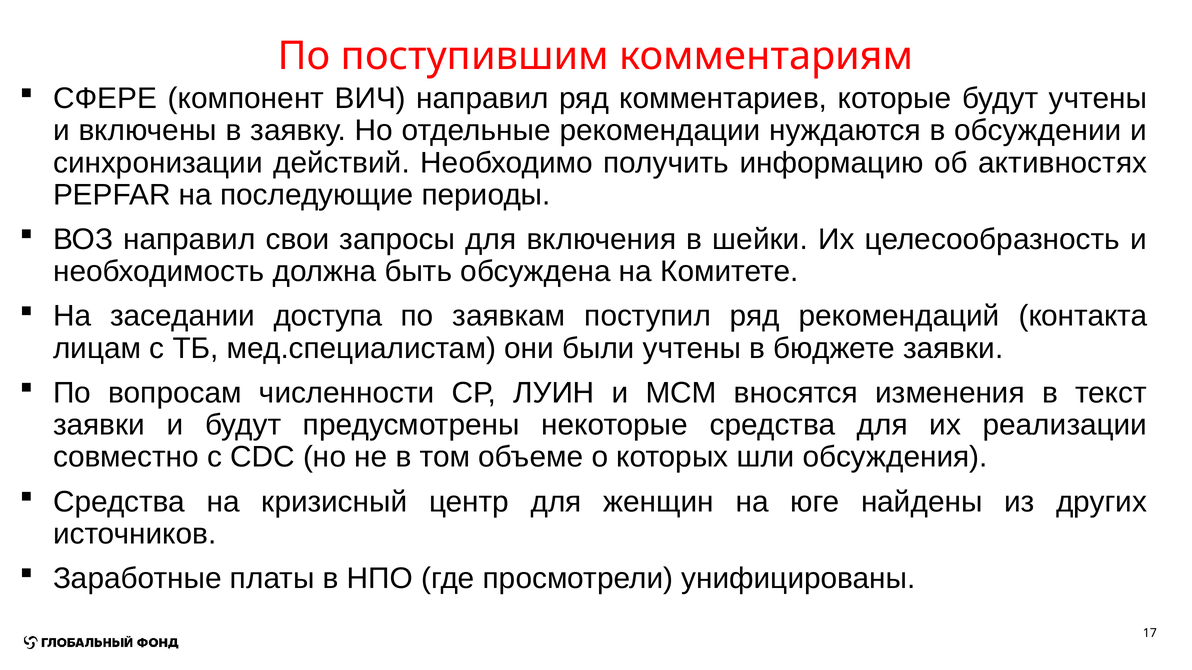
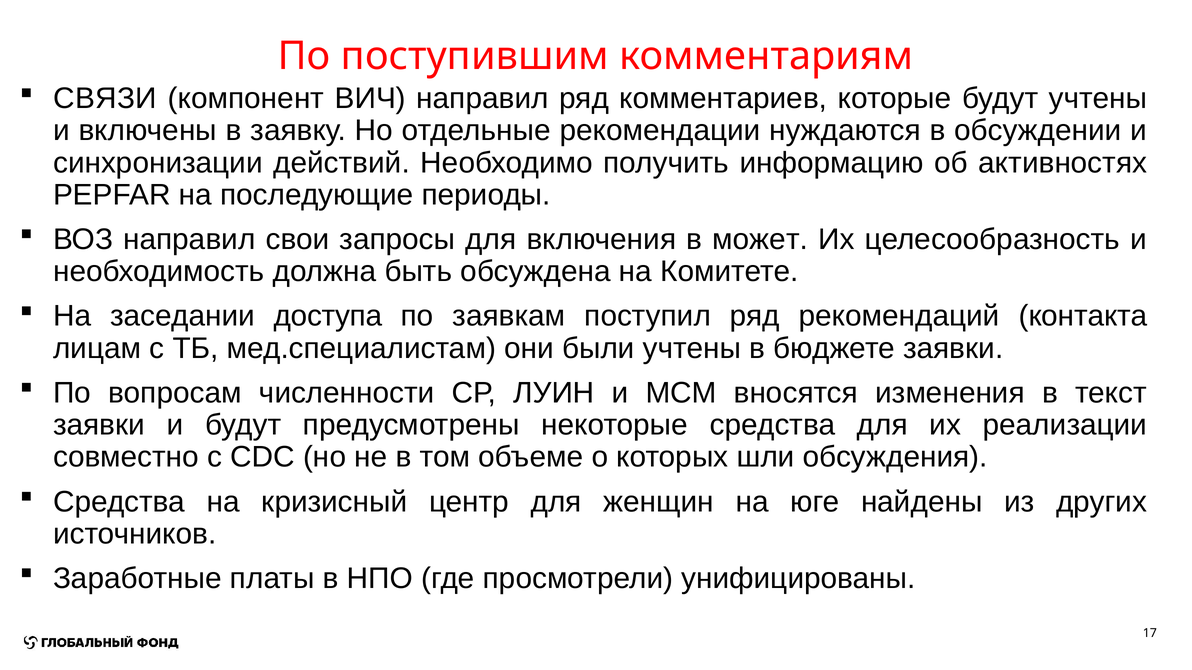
СФЕРЕ: СФЕРЕ -> СВЯЗИ
шейки: шейки -> может
